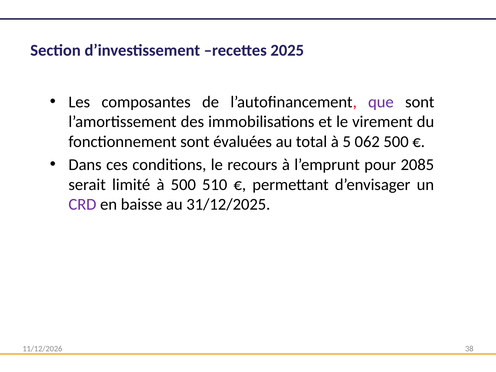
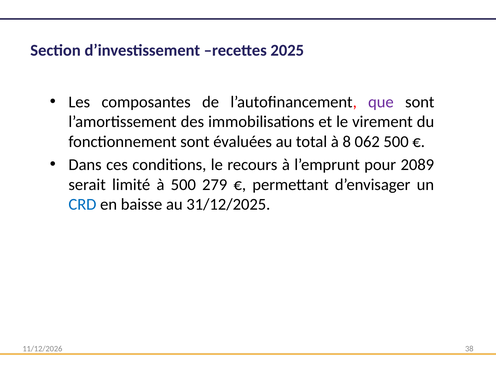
5: 5 -> 8
2085: 2085 -> 2089
510: 510 -> 279
CRD colour: purple -> blue
